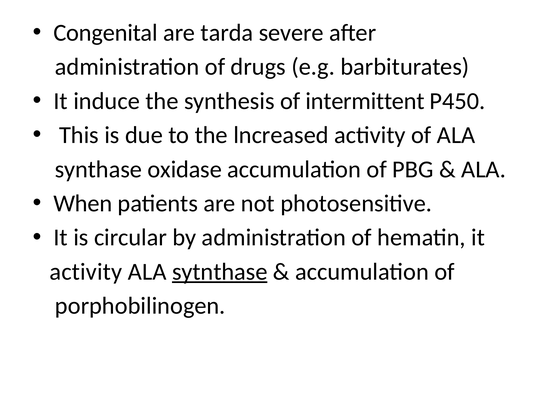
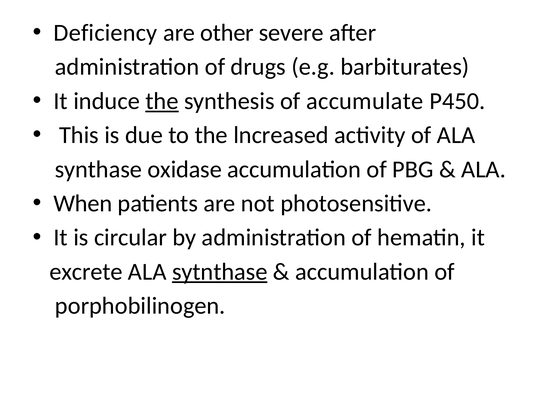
Congenital: Congenital -> Deficiency
tarda: tarda -> other
the at (162, 101) underline: none -> present
intermittent: intermittent -> accumulate
activity at (86, 272): activity -> excrete
